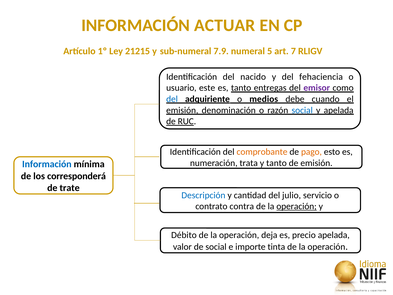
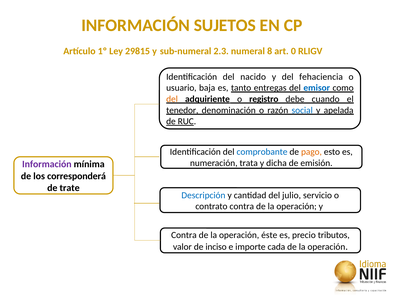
ACTUAR: ACTUAR -> SUJETOS
21215: 21215 -> 29815
7.9: 7.9 -> 2.3
5: 5 -> 8
7: 7 -> 0
este: este -> baja
emisor colour: purple -> blue
del at (172, 99) colour: blue -> orange
medios: medios -> registro
emisión at (182, 110): emisión -> tenedor
comprobante colour: orange -> blue
y tanto: tanto -> dicha
Información at (47, 164) colour: blue -> purple
operación at (297, 206) underline: present -> none
Débito at (184, 235): Débito -> Contra
deja: deja -> éste
precio apelada: apelada -> tributos
de social: social -> inciso
tinta: tinta -> cada
